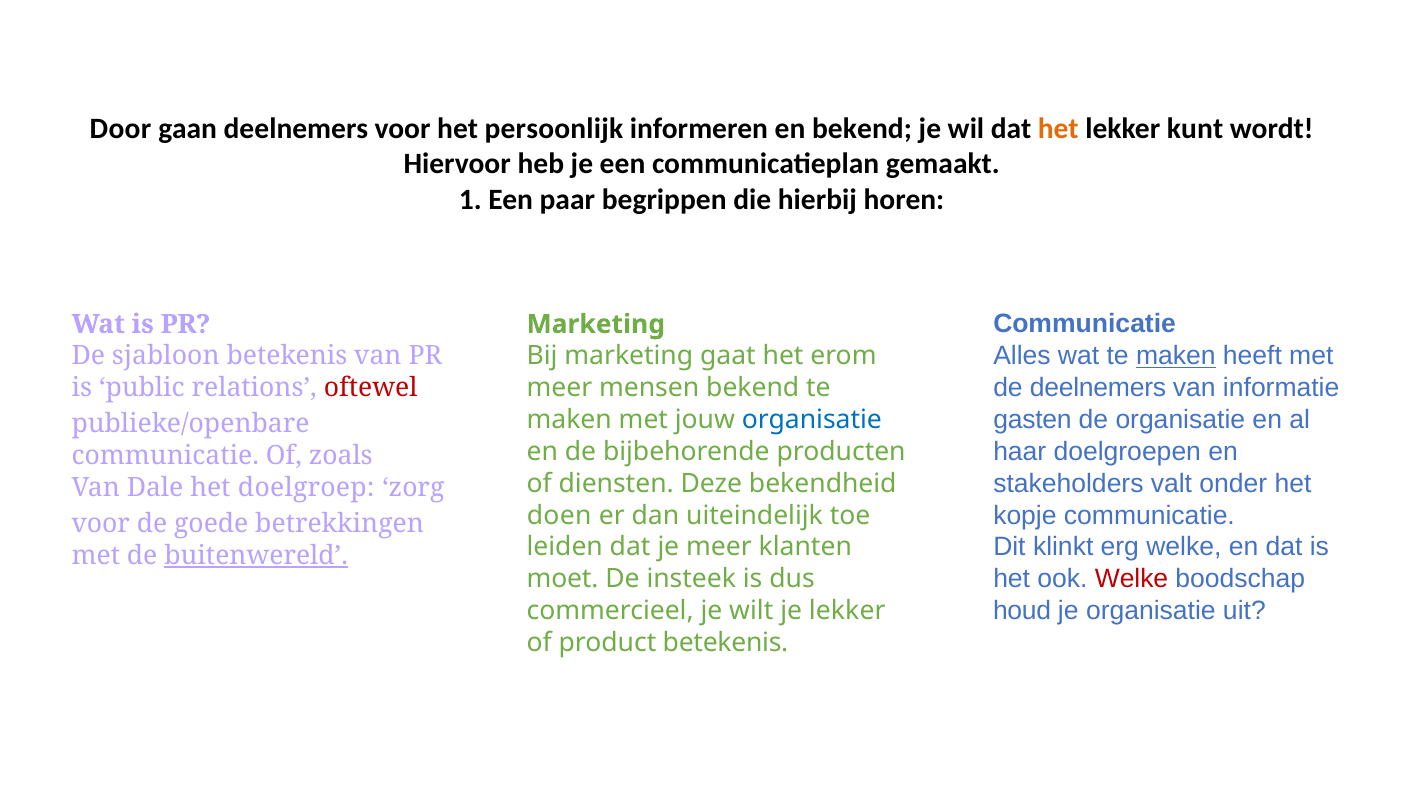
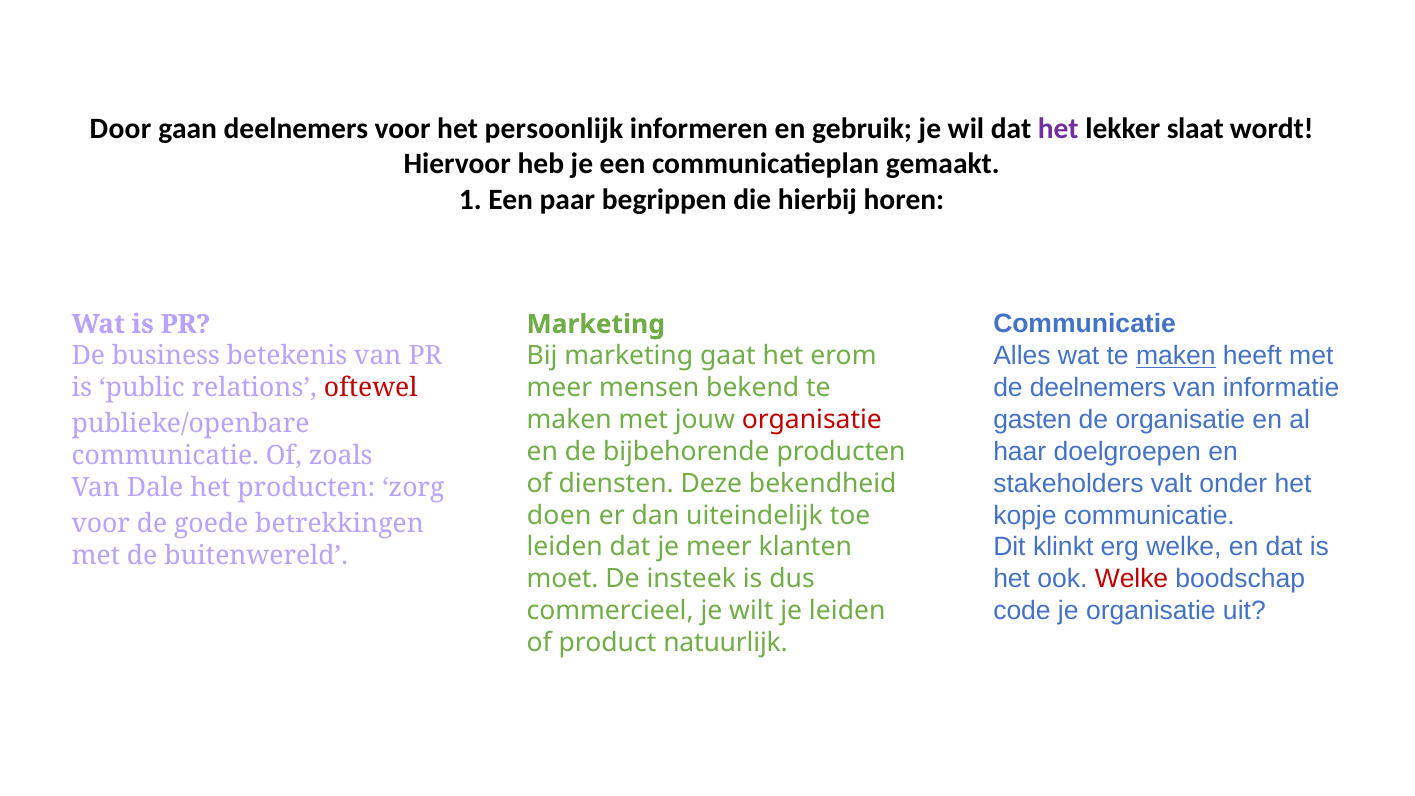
en bekend: bekend -> gebruik
het at (1058, 128) colour: orange -> purple
kunt: kunt -> slaat
sjabloon: sjabloon -> business
organisatie at (812, 420) colour: blue -> red
het doelgroep: doelgroep -> producten
buitenwereld underline: present -> none
houd: houd -> code
je lekker: lekker -> leiden
product betekenis: betekenis -> natuurlijk
